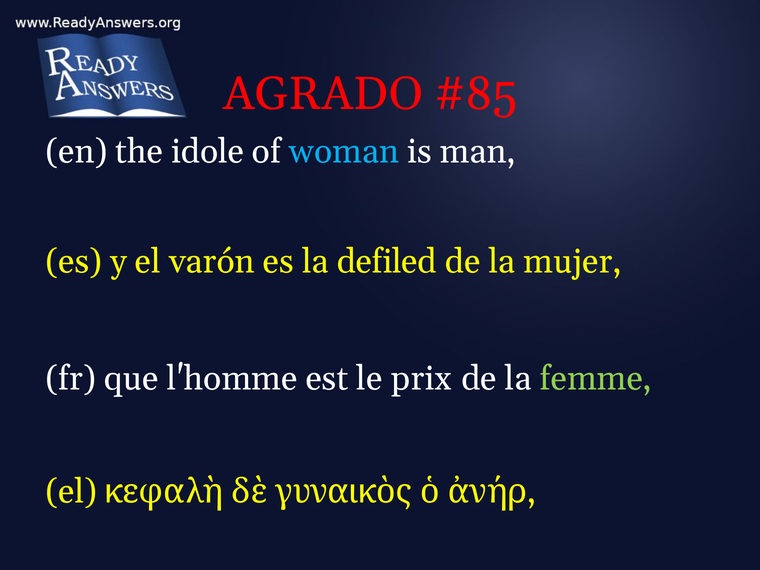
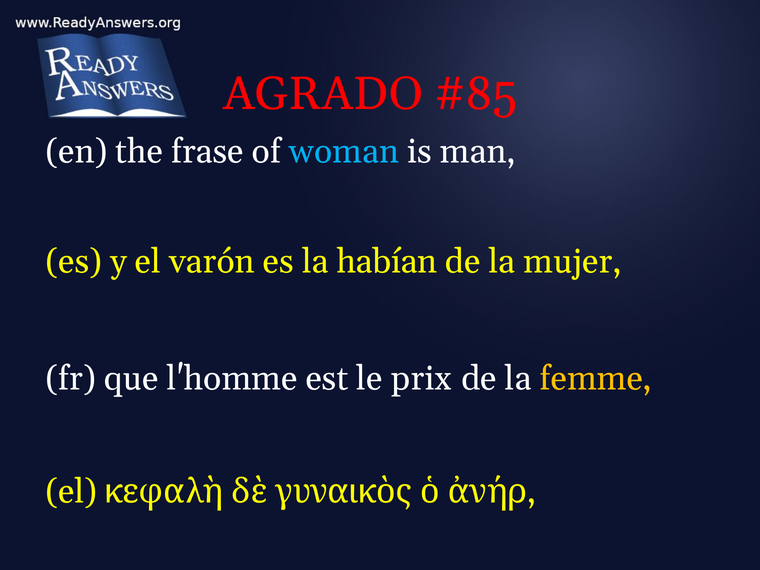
idole: idole -> frase
defiled: defiled -> habían
femme colour: light green -> yellow
